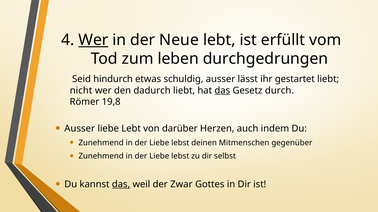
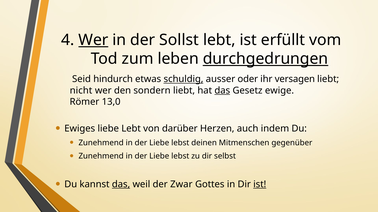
Neue: Neue -> Sollst
durchgedrungen underline: none -> present
schuldig underline: none -> present
lässt: lässt -> oder
gestartet: gestartet -> versagen
dadurch: dadurch -> sondern
durch: durch -> ewige
19,8: 19,8 -> 13,0
Ausser at (80, 129): Ausser -> Ewiges
ist at (260, 185) underline: none -> present
